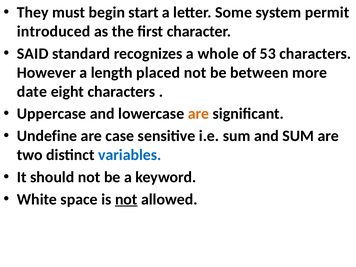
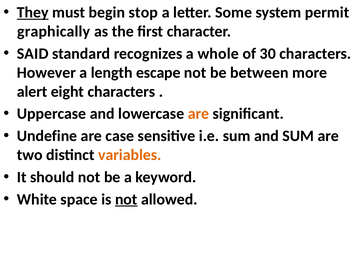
They underline: none -> present
start: start -> stop
introduced: introduced -> graphically
53: 53 -> 30
placed: placed -> escape
date: date -> alert
variables colour: blue -> orange
